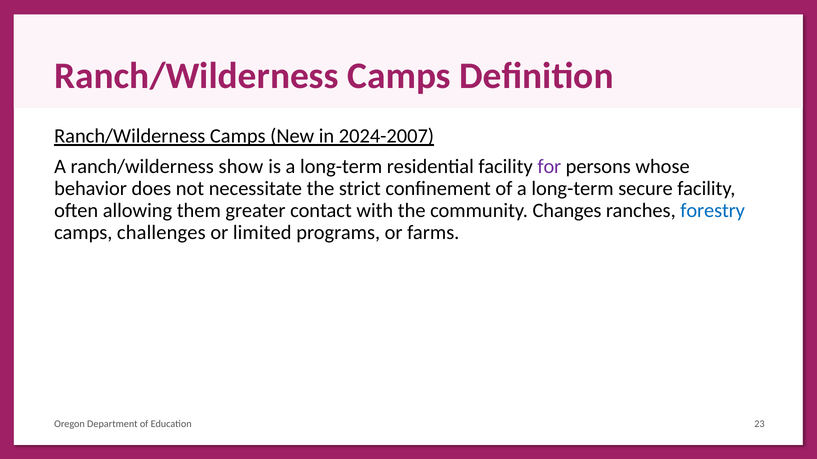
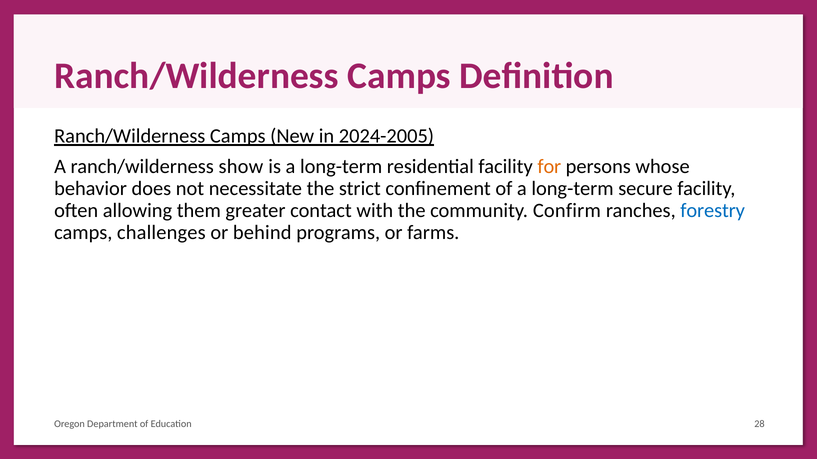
2024-2007: 2024-2007 -> 2024-2005
for colour: purple -> orange
Changes: Changes -> Confirm
limited: limited -> behind
23: 23 -> 28
